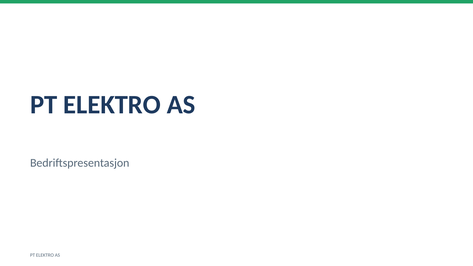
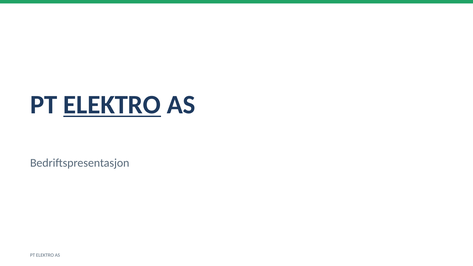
ELEKTRO at (112, 105) underline: none -> present
